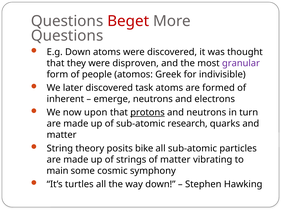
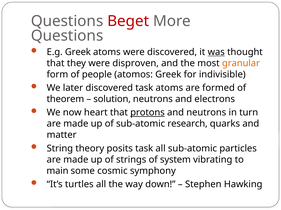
E.g Down: Down -> Greek
was underline: none -> present
granular colour: purple -> orange
inherent: inherent -> theorem
emerge: emerge -> solution
upon: upon -> heart
posits bike: bike -> task
of matter: matter -> system
